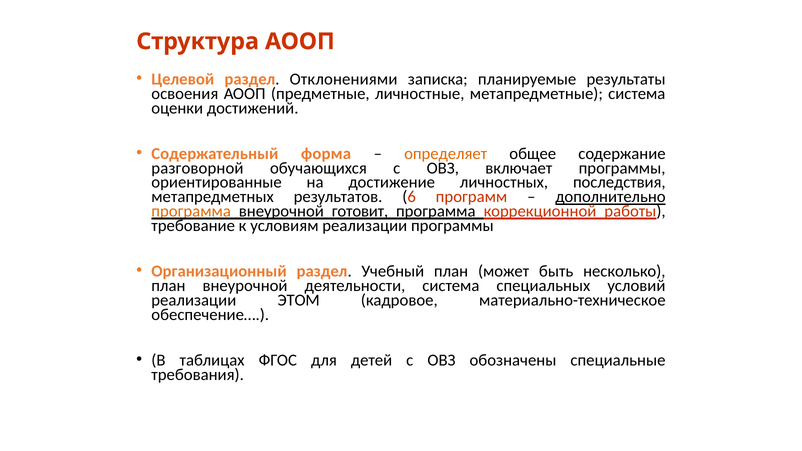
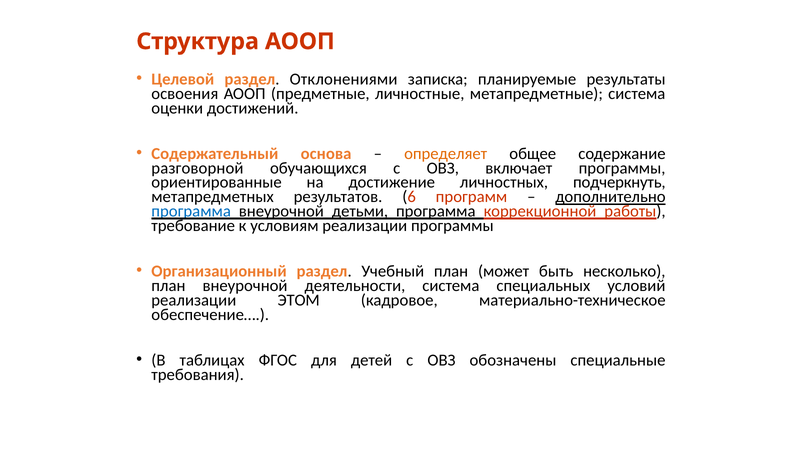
форма: форма -> основа
последствия: последствия -> подчеркнуть
программа at (191, 211) colour: orange -> blue
готовит: готовит -> детьми
